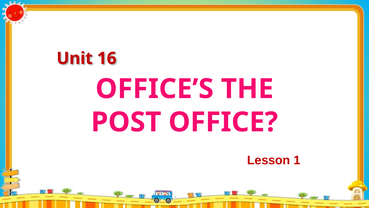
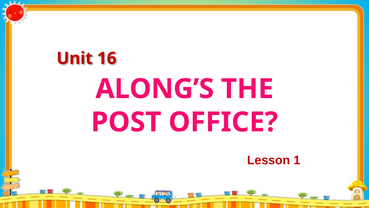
OFFICE’S: OFFICE’S -> ALONG’S
